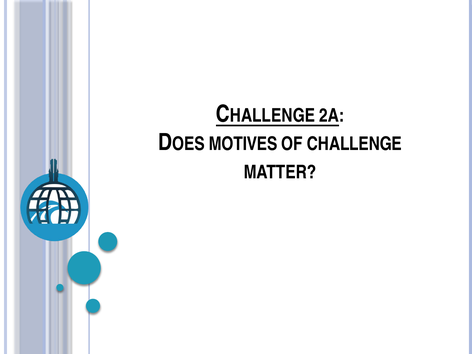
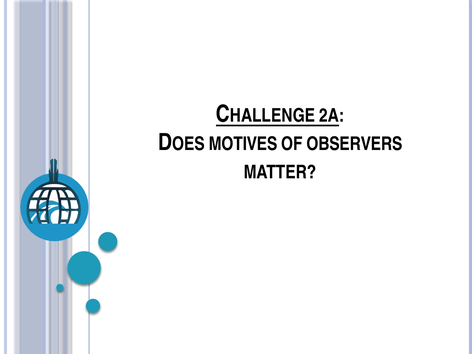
CHALLENGE: CHALLENGE -> OBSERVERS
